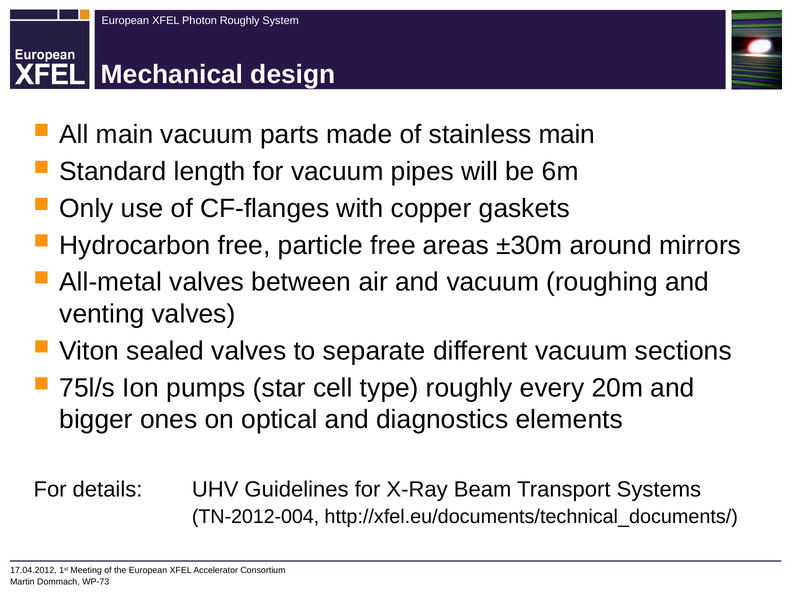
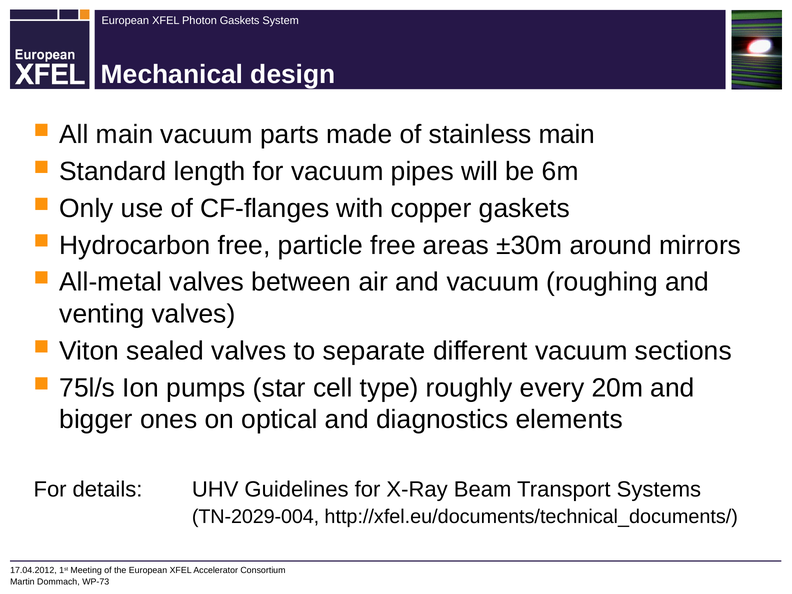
Roughly at (240, 21): Roughly -> Gaskets
TN-2012-004: TN-2012-004 -> TN-2029-004
